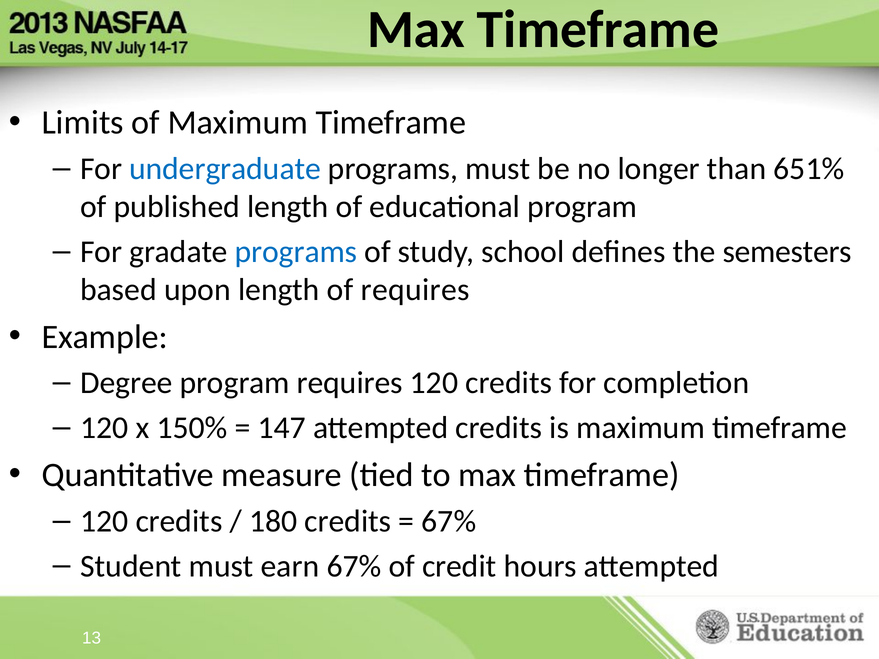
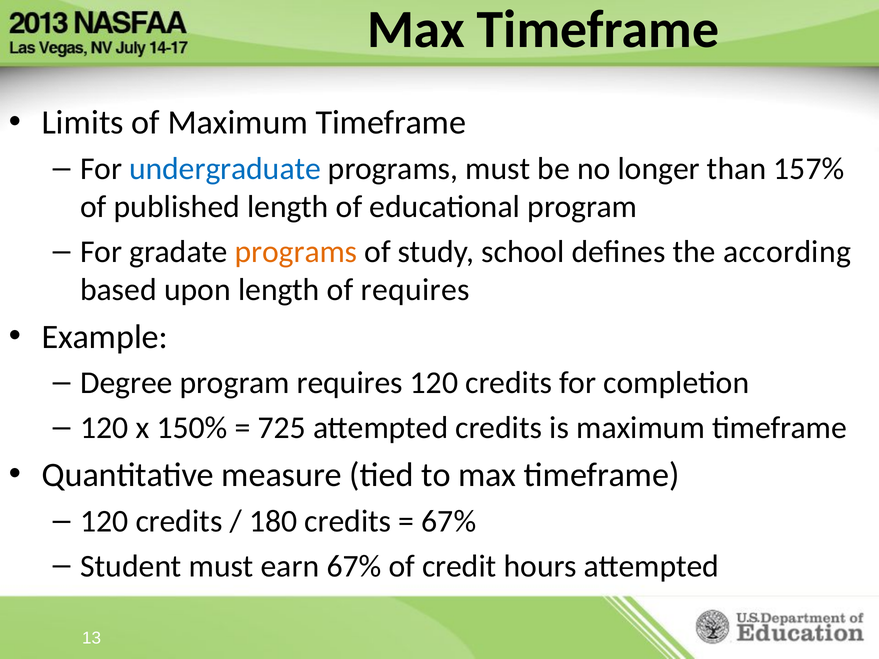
651%: 651% -> 157%
programs at (296, 252) colour: blue -> orange
semesters: semesters -> according
147: 147 -> 725
